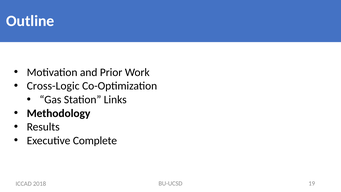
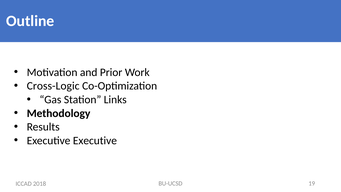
Executive Complete: Complete -> Executive
